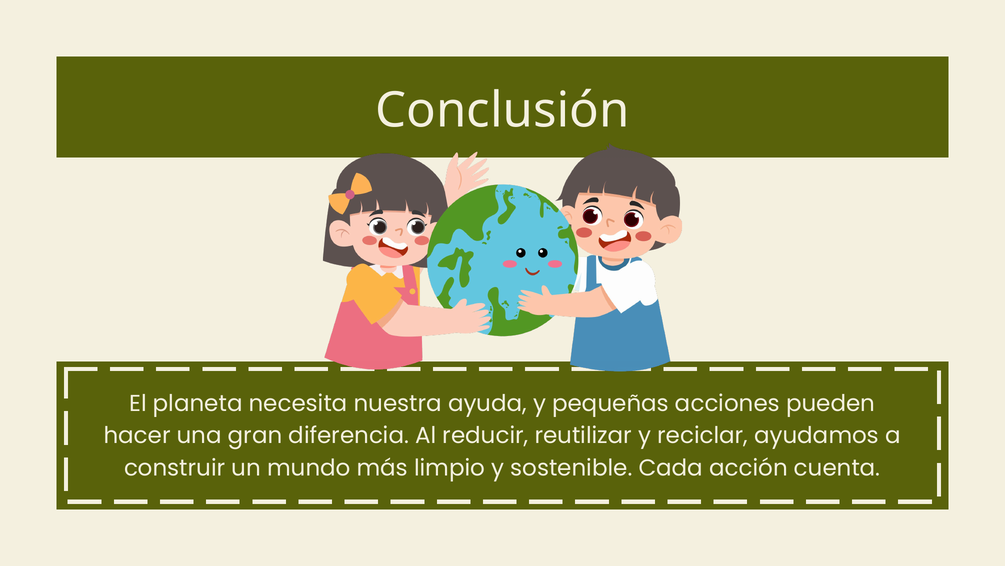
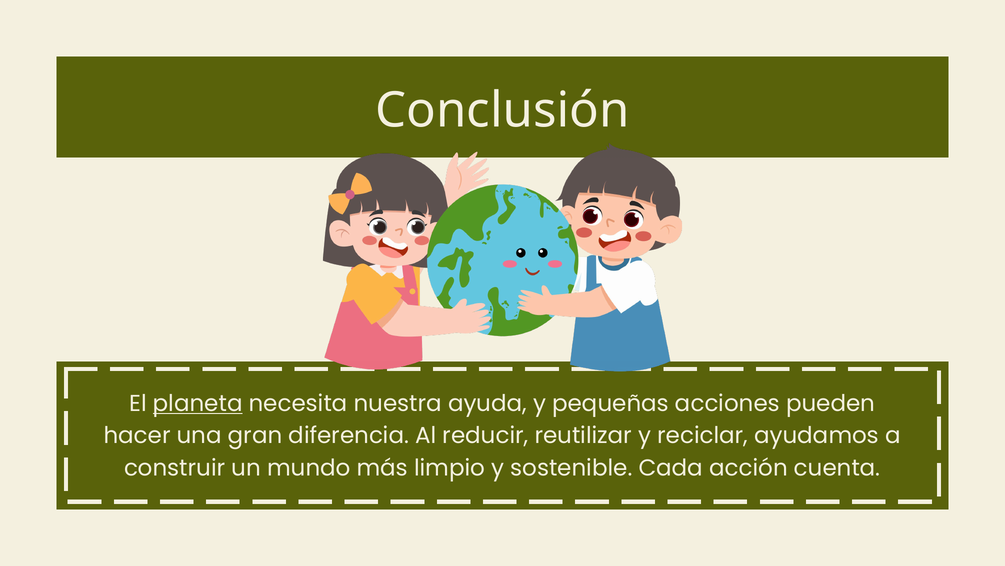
planeta underline: none -> present
